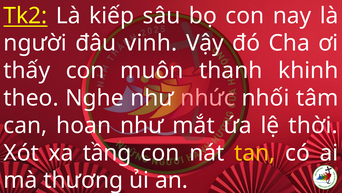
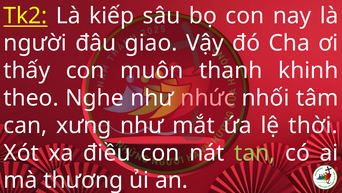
vinh: vinh -> giao
hoan: hoan -> xưng
tầng: tầng -> điều
tan colour: yellow -> light green
